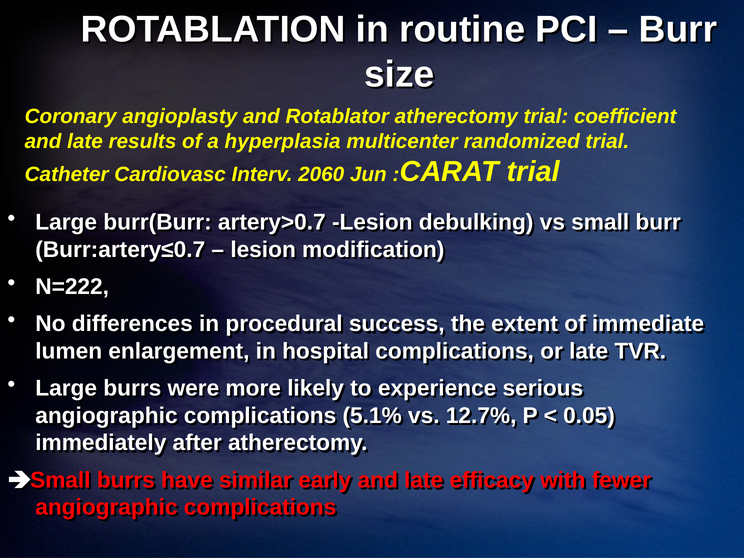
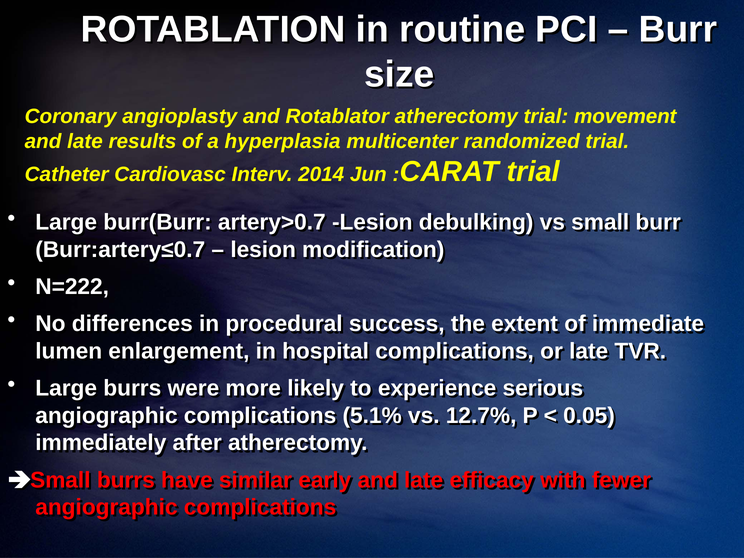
coefficient: coefficient -> movement
2060: 2060 -> 2014
